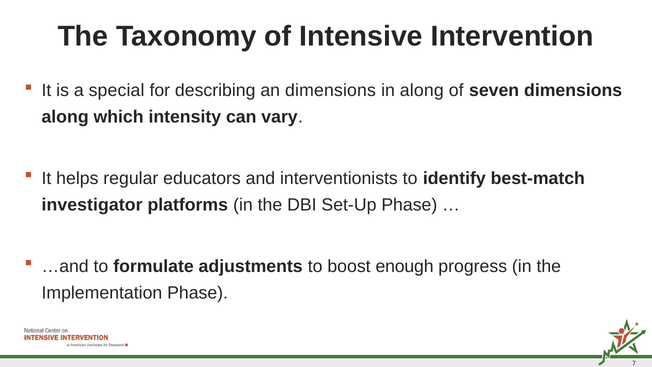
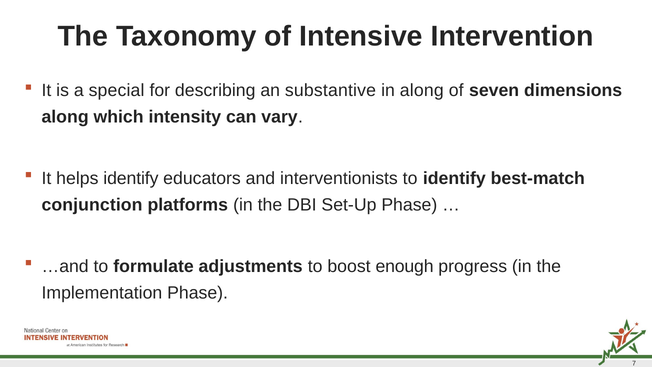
an dimensions: dimensions -> substantive
helps regular: regular -> identify
investigator: investigator -> conjunction
